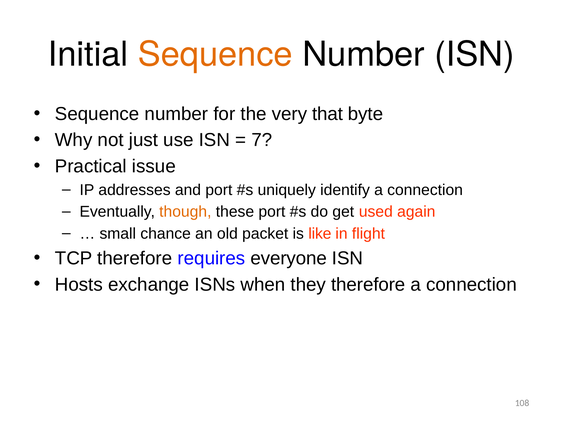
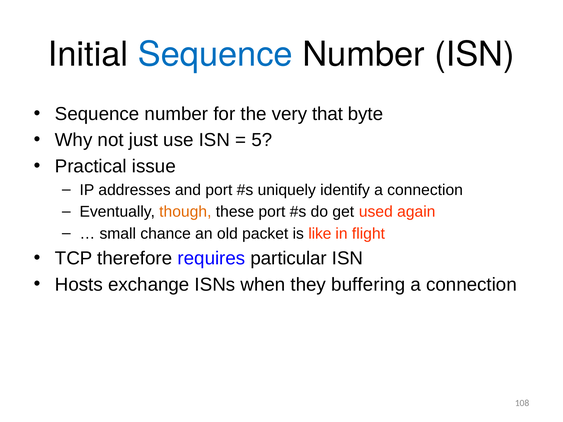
Sequence at (215, 55) colour: orange -> blue
7: 7 -> 5
everyone: everyone -> particular
they therefore: therefore -> buffering
